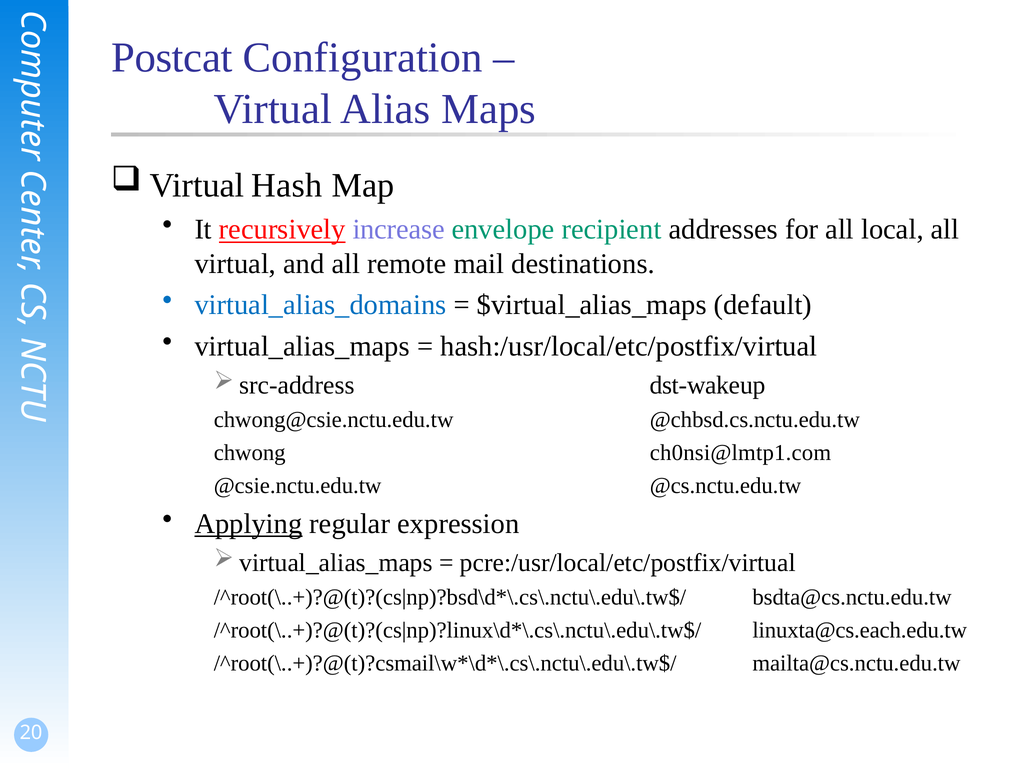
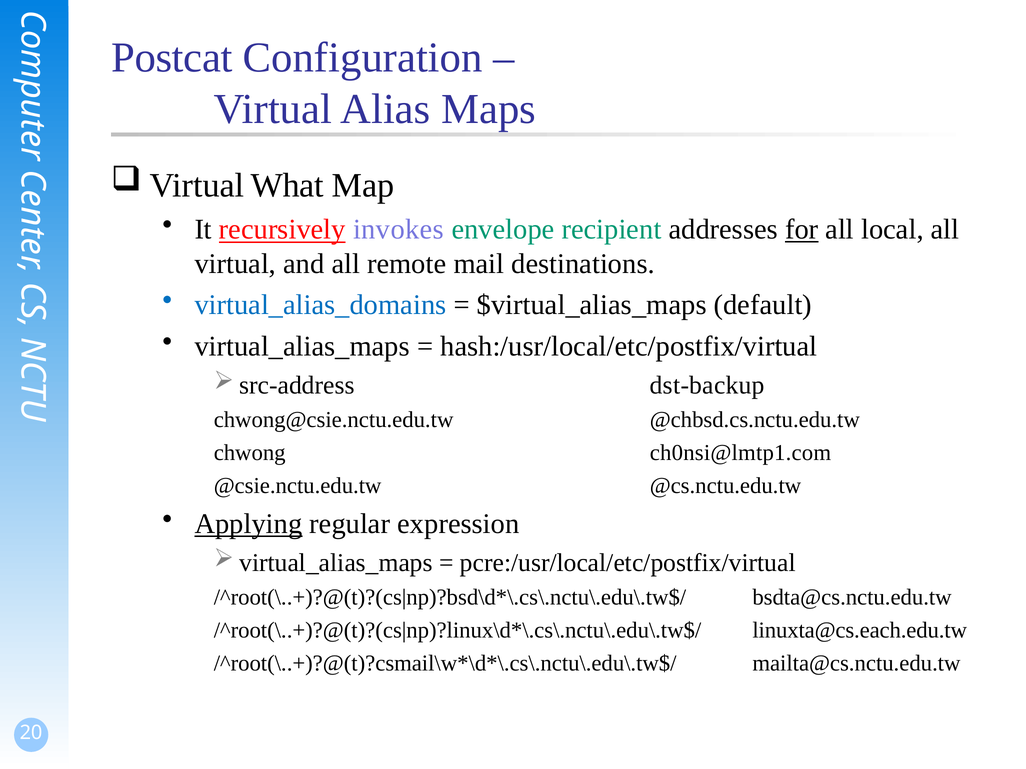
Hash: Hash -> What
increase: increase -> invokes
for underline: none -> present
dst-wakeup: dst-wakeup -> dst-backup
